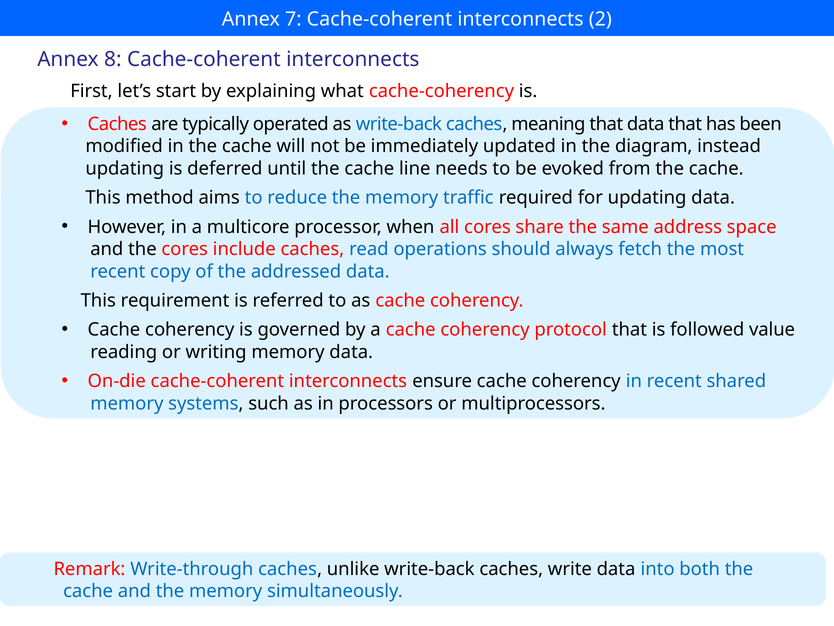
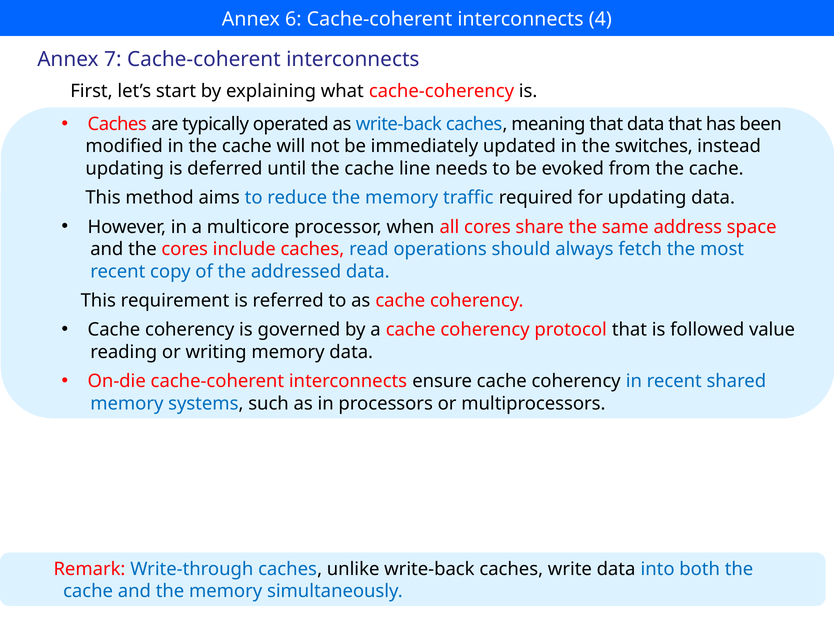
7: 7 -> 6
2: 2 -> 4
8: 8 -> 7
diagram: diagram -> switches
